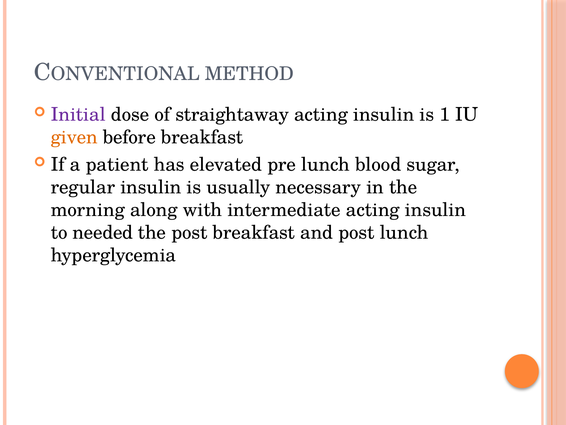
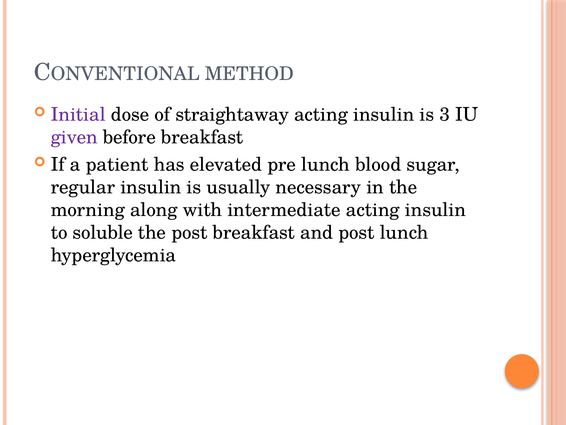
1: 1 -> 3
given colour: orange -> purple
needed: needed -> soluble
